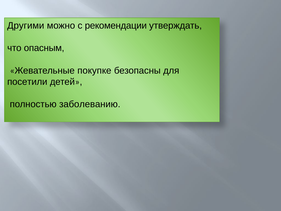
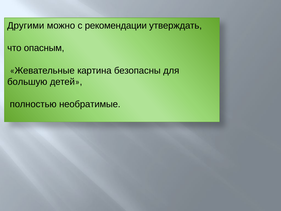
покупке: покупке -> картина
посетили: посетили -> большую
заболеванию: заболеванию -> необратимые
